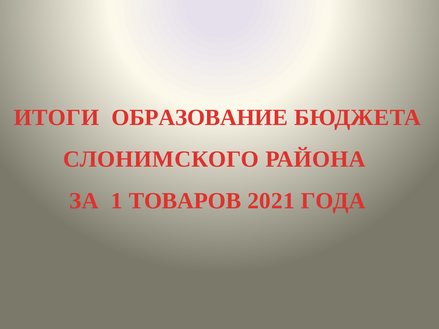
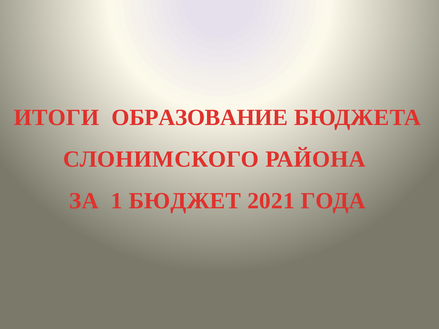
ТОВАРОВ: ТОВАРОВ -> БЮДЖЕТ
